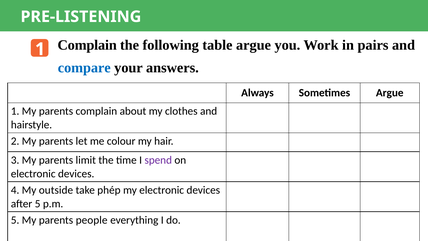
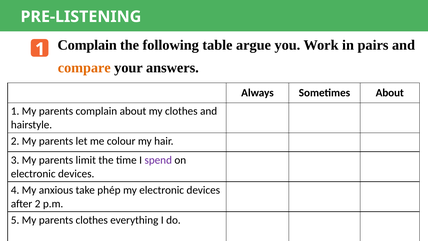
compare colour: blue -> orange
Sometimes Argue: Argue -> About
outside: outside -> anxious
after 5: 5 -> 2
parents people: people -> clothes
